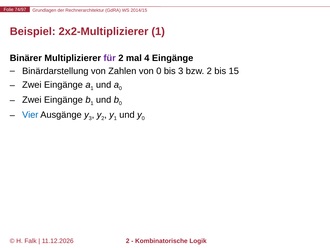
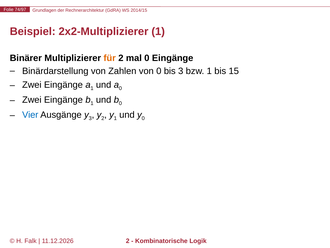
für colour: purple -> orange
mal 4: 4 -> 0
bzw 2: 2 -> 1
